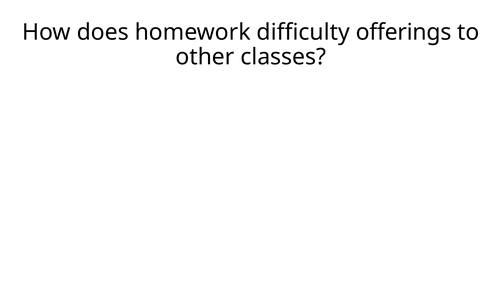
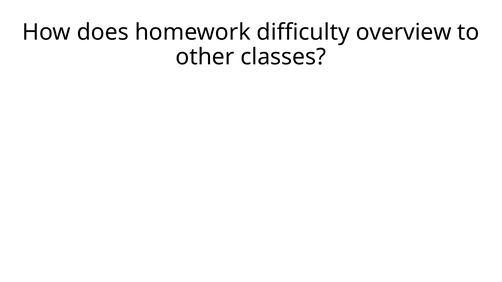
offerings: offerings -> overview
